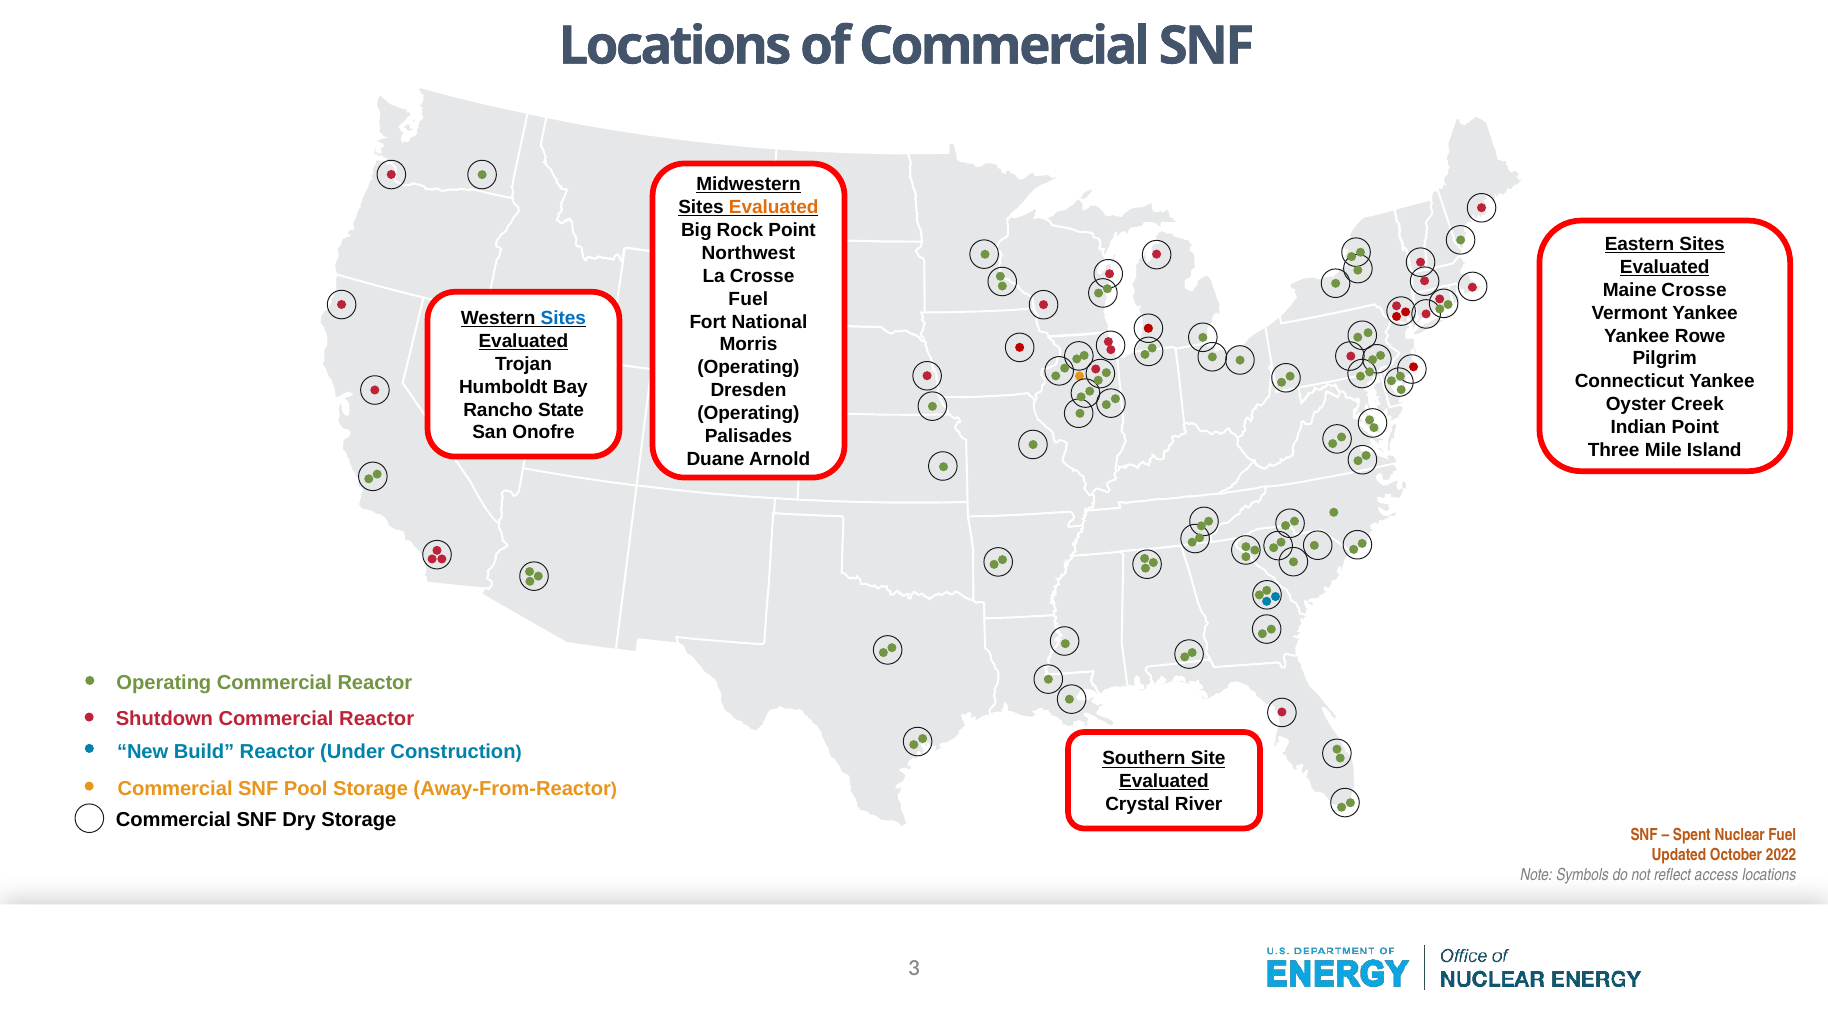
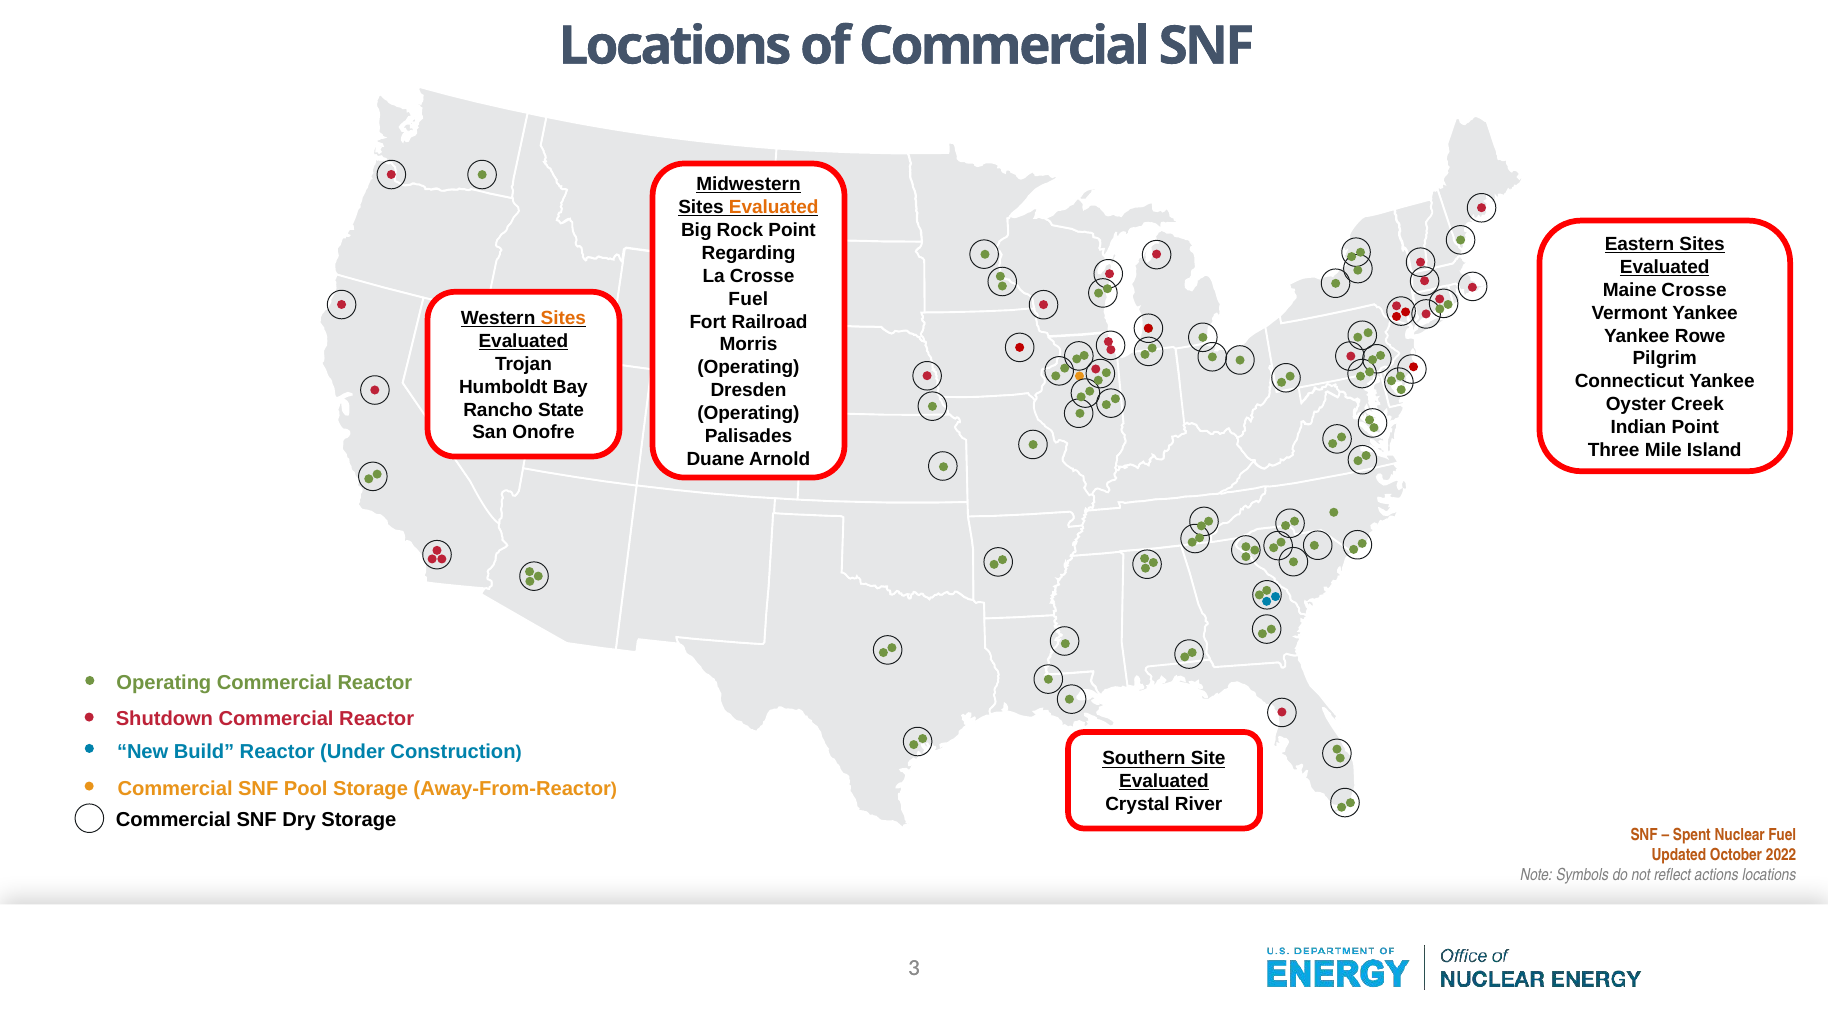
Northwest: Northwest -> Regarding
Sites at (563, 318) colour: blue -> orange
National: National -> Railroad
access: access -> actions
